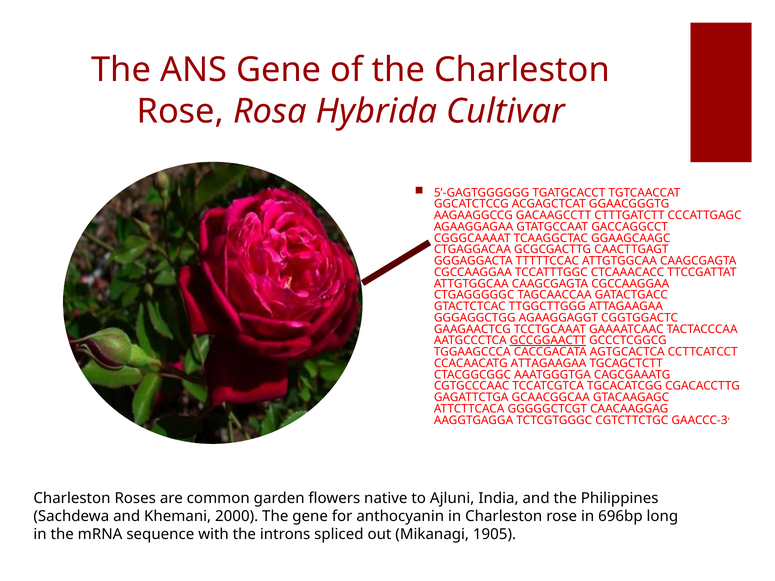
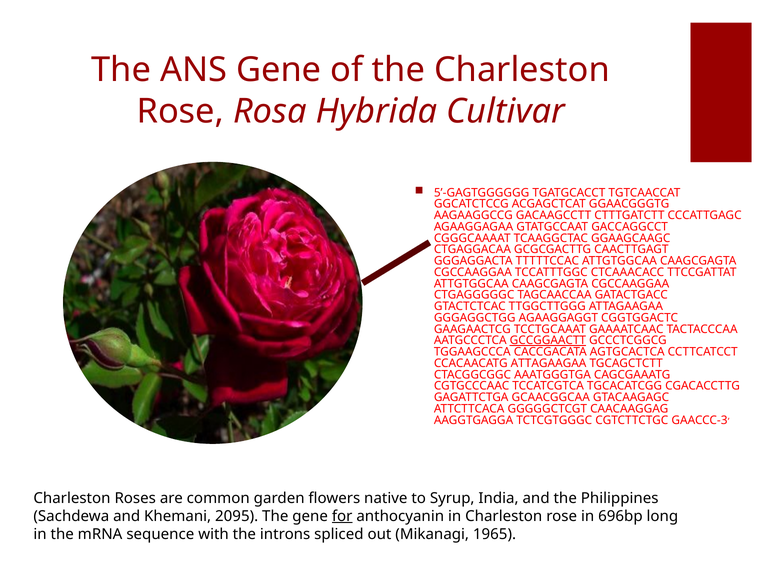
Ajluni: Ajluni -> Syrup
2000: 2000 -> 2095
for underline: none -> present
1905: 1905 -> 1965
